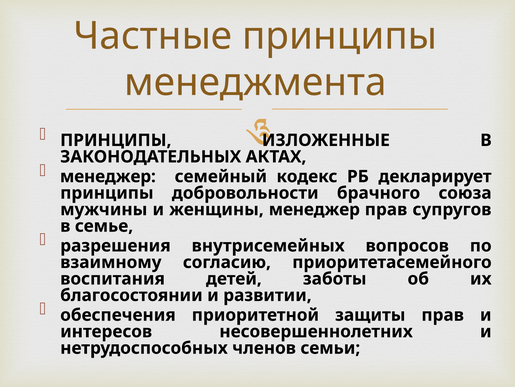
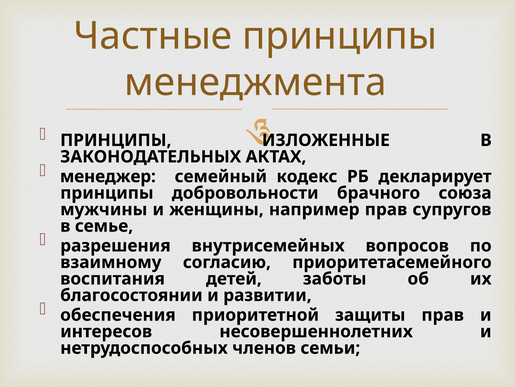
женщины менеджер: менеджер -> например
